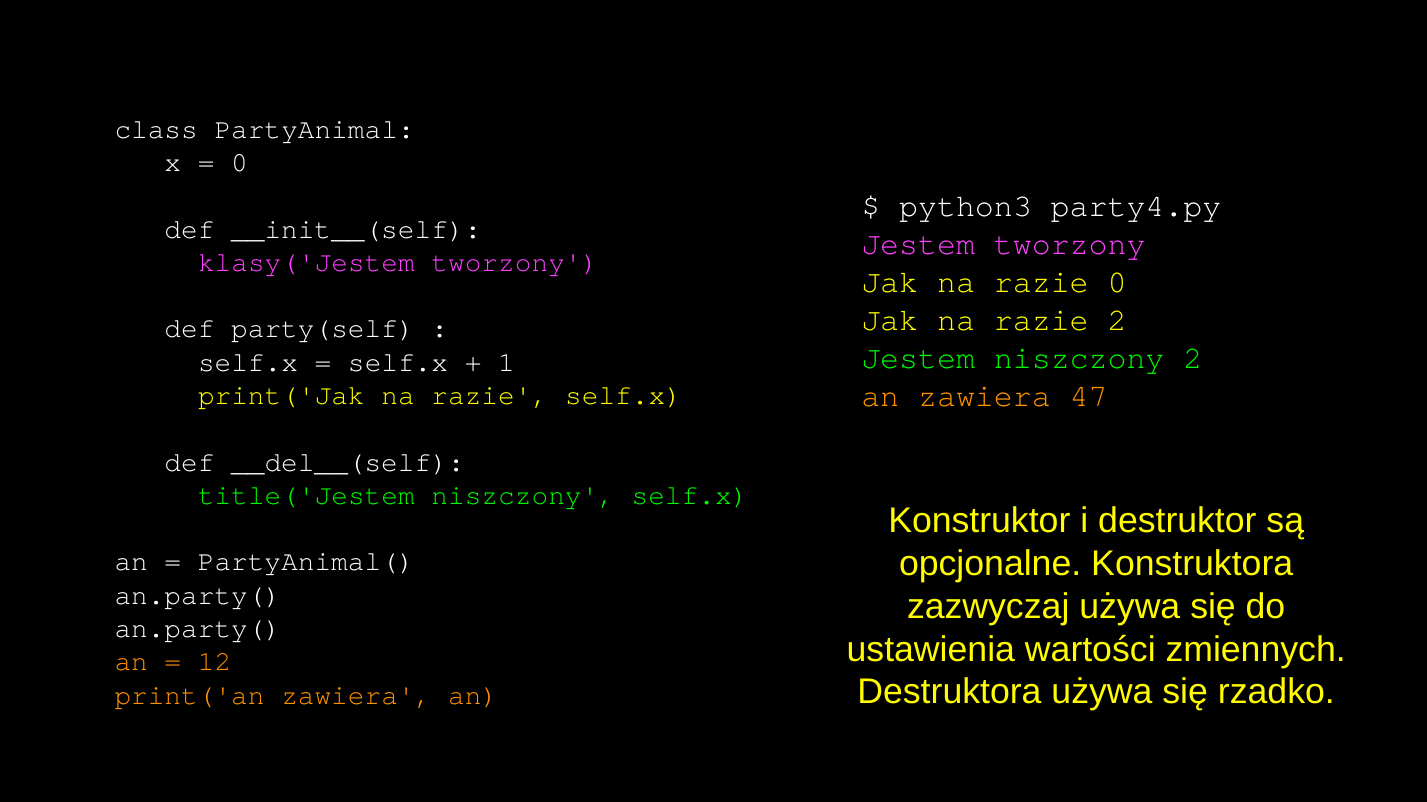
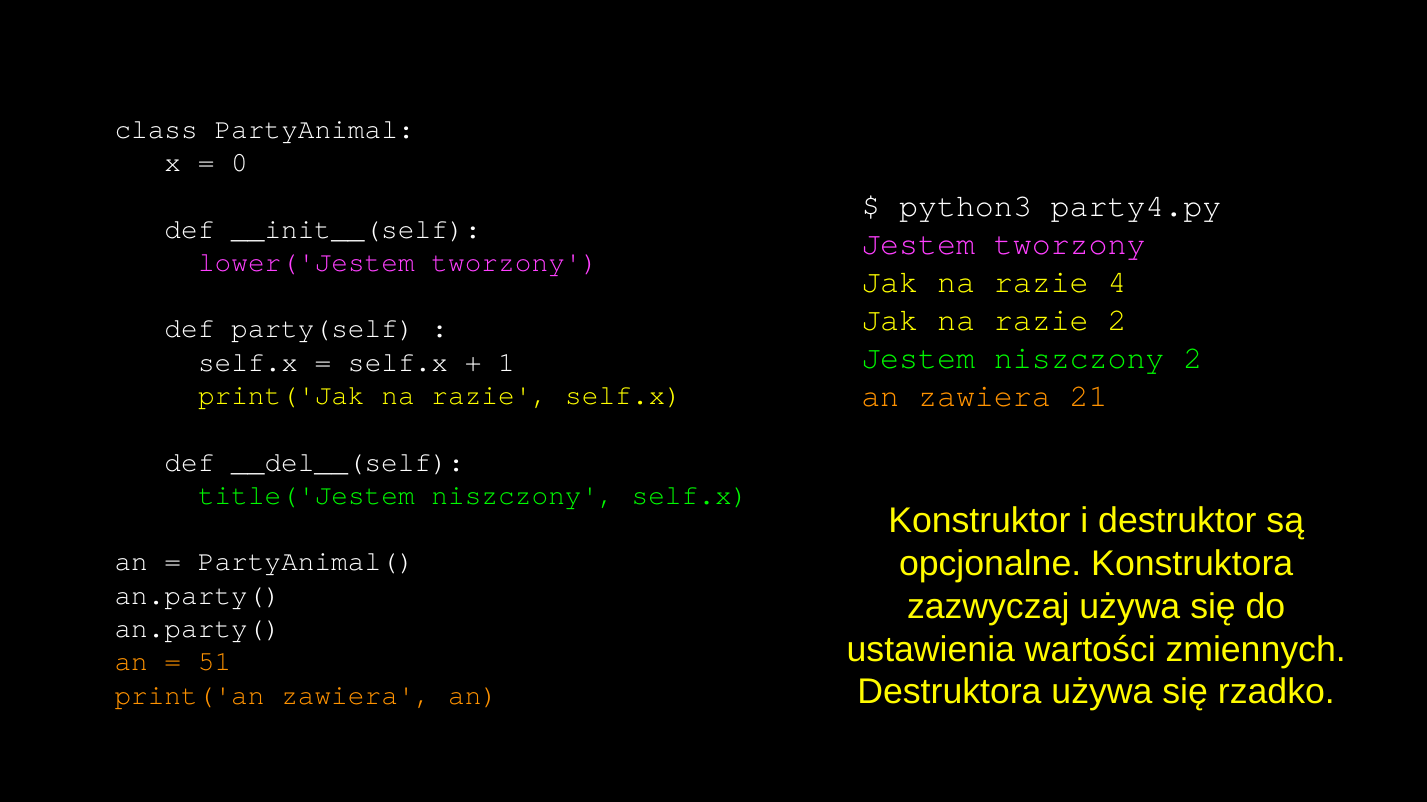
klasy('Jestem: klasy('Jestem -> lower('Jestem
razie 0: 0 -> 4
47: 47 -> 21
12: 12 -> 51
